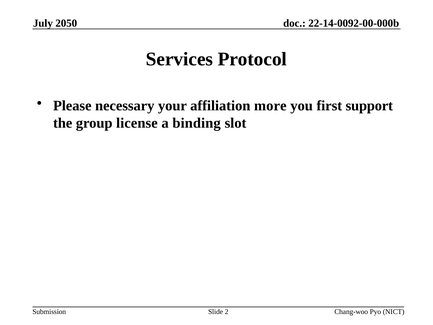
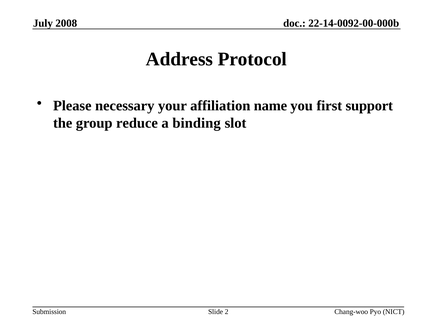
2050: 2050 -> 2008
Services: Services -> Address
more: more -> name
license: license -> reduce
